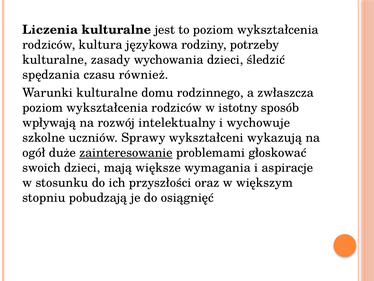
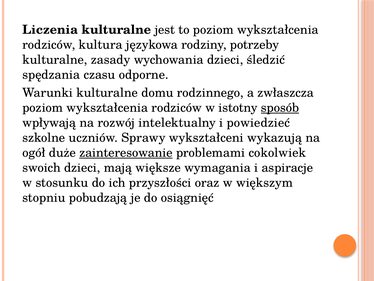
również: również -> odporne
sposób underline: none -> present
wychowuje: wychowuje -> powiedzieć
głoskować: głoskować -> cokolwiek
